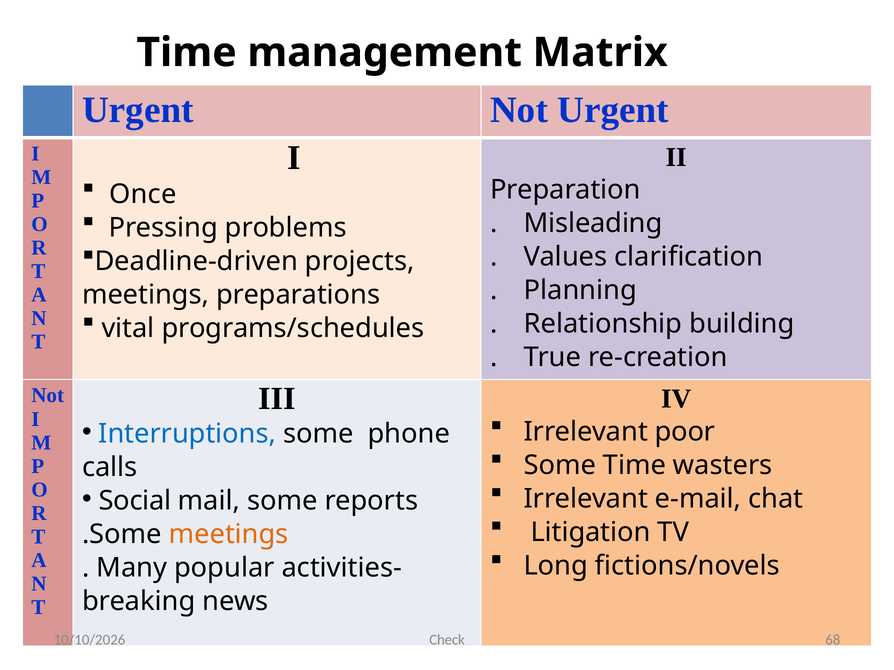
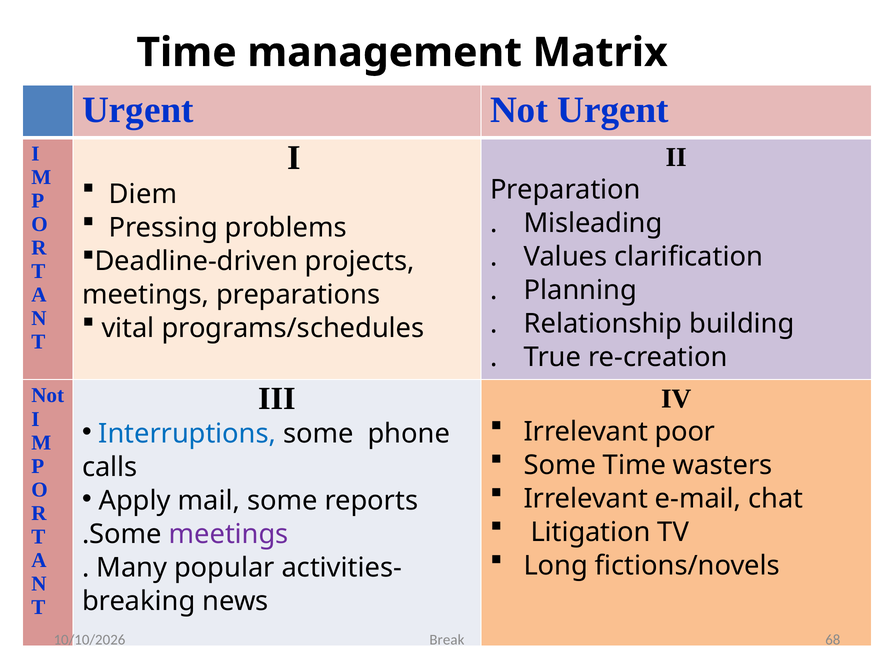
Once: Once -> Diem
Social: Social -> Apply
meetings at (229, 534) colour: orange -> purple
Check: Check -> Break
